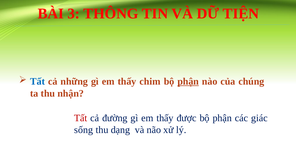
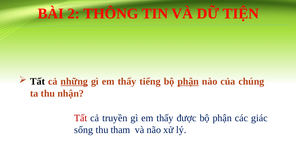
3: 3 -> 2
Tất at (37, 81) colour: blue -> black
những underline: none -> present
chim: chim -> tiếng
đường: đường -> truyền
dạng: dạng -> tham
